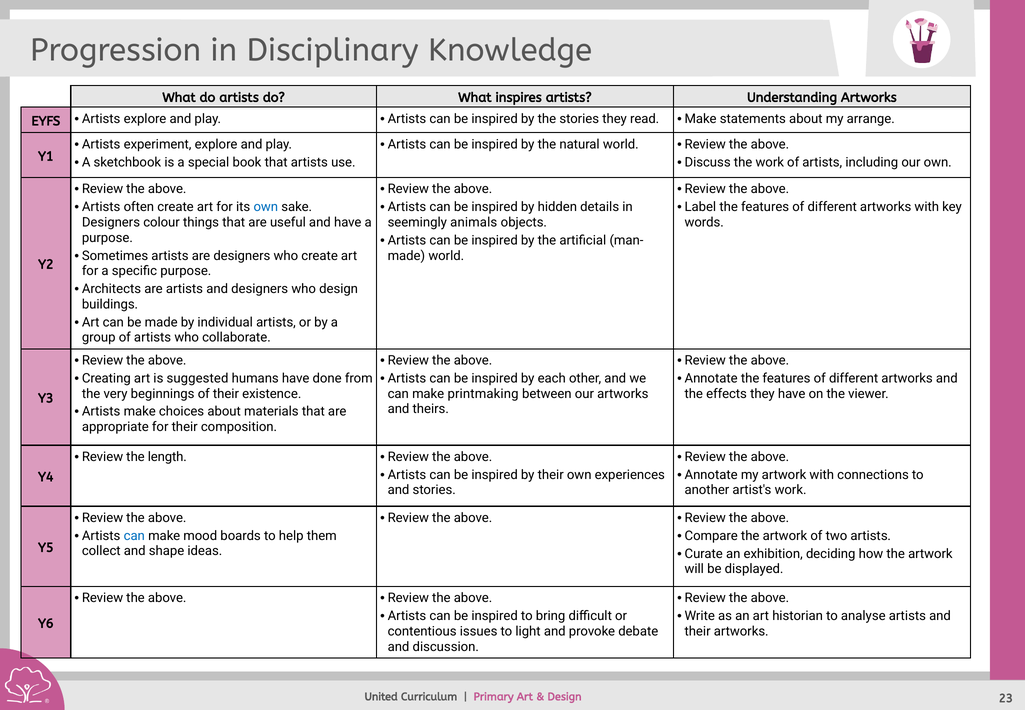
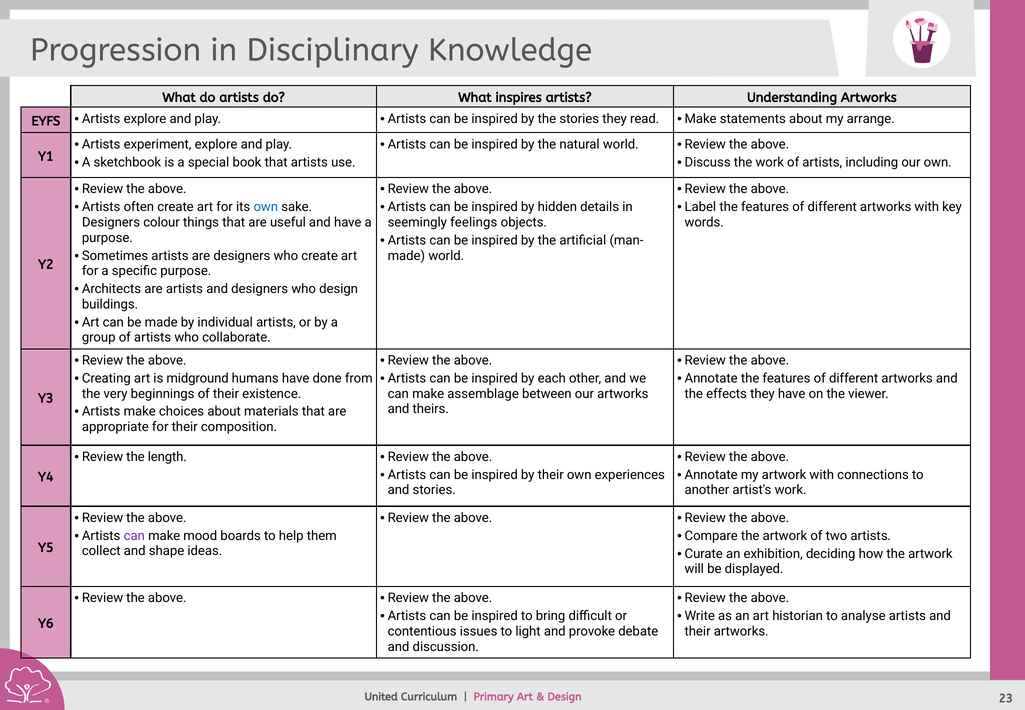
animals: animals -> feelings
suggested: suggested -> midground
printmaking: printmaking -> assemblage
can at (134, 535) colour: blue -> purple
